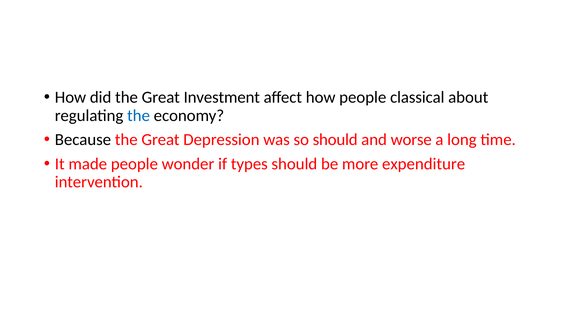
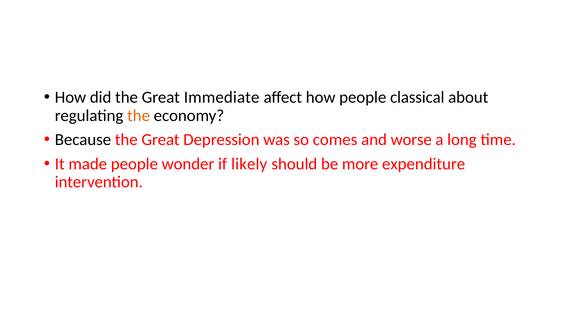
Investment: Investment -> Immediate
the at (139, 116) colour: blue -> orange
so should: should -> comes
types: types -> likely
